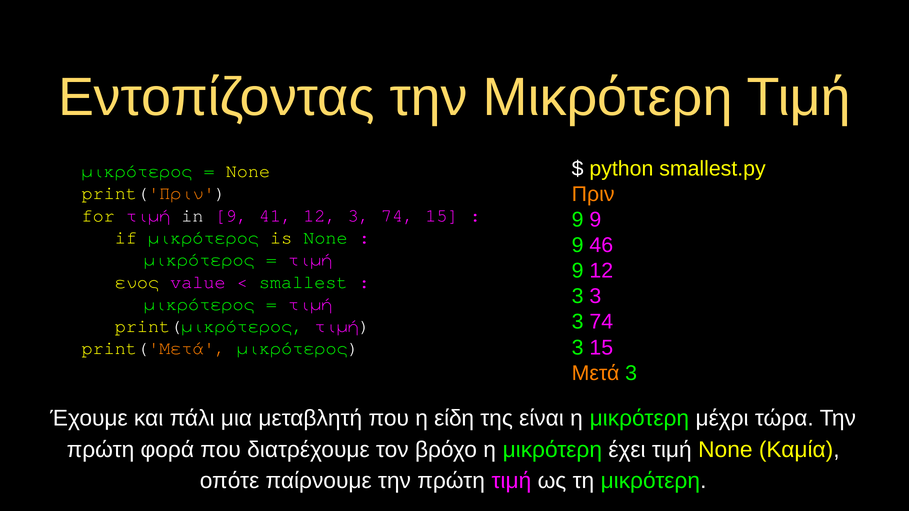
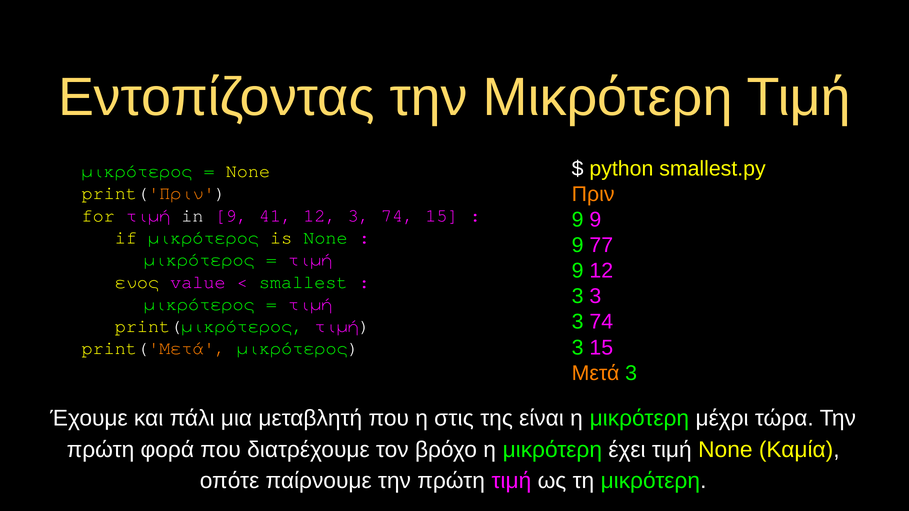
46: 46 -> 77
είδη: είδη -> στις
